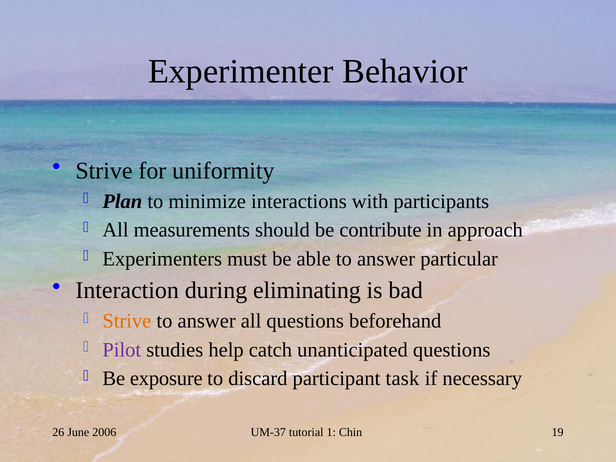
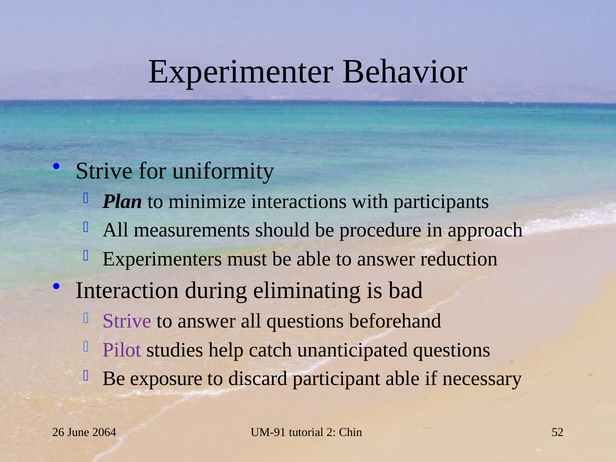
contribute: contribute -> procedure
particular: particular -> reduction
Strive at (127, 321) colour: orange -> purple
participant task: task -> able
2006: 2006 -> 2064
UM-37: UM-37 -> UM-91
1: 1 -> 2
19: 19 -> 52
